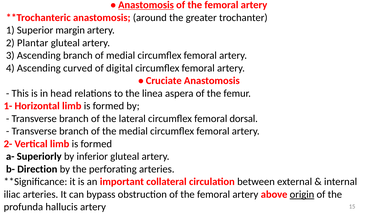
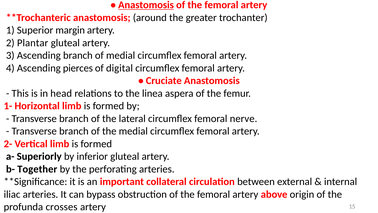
curved: curved -> pierces
dorsal: dorsal -> nerve
Direction: Direction -> Together
origin underline: present -> none
hallucis: hallucis -> crosses
